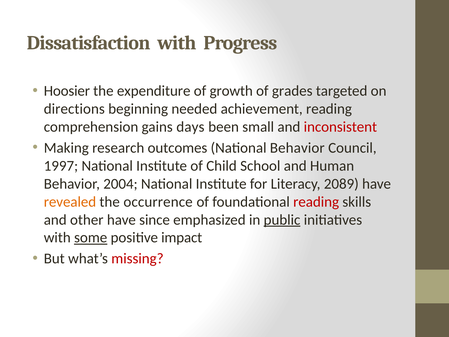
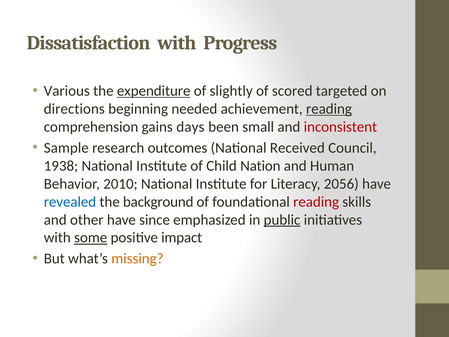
Hoosier: Hoosier -> Various
expenditure underline: none -> present
growth: growth -> slightly
grades: grades -> scored
reading at (329, 109) underline: none -> present
Making: Making -> Sample
National Behavior: Behavior -> Received
1997: 1997 -> 1938
School: School -> Nation
2004: 2004 -> 2010
2089: 2089 -> 2056
revealed colour: orange -> blue
occurrence: occurrence -> background
missing colour: red -> orange
